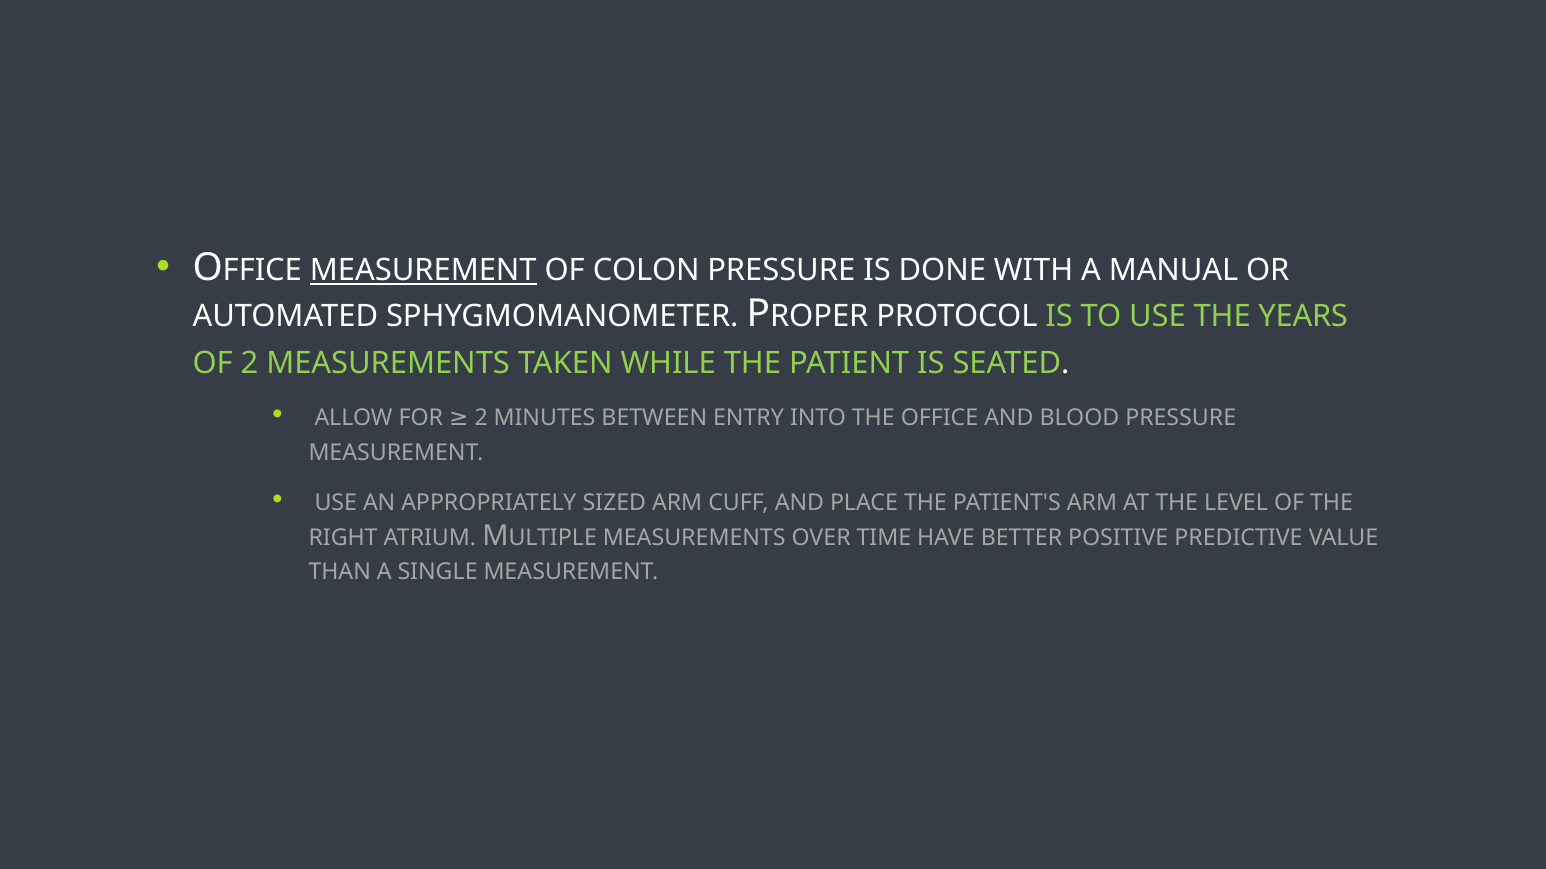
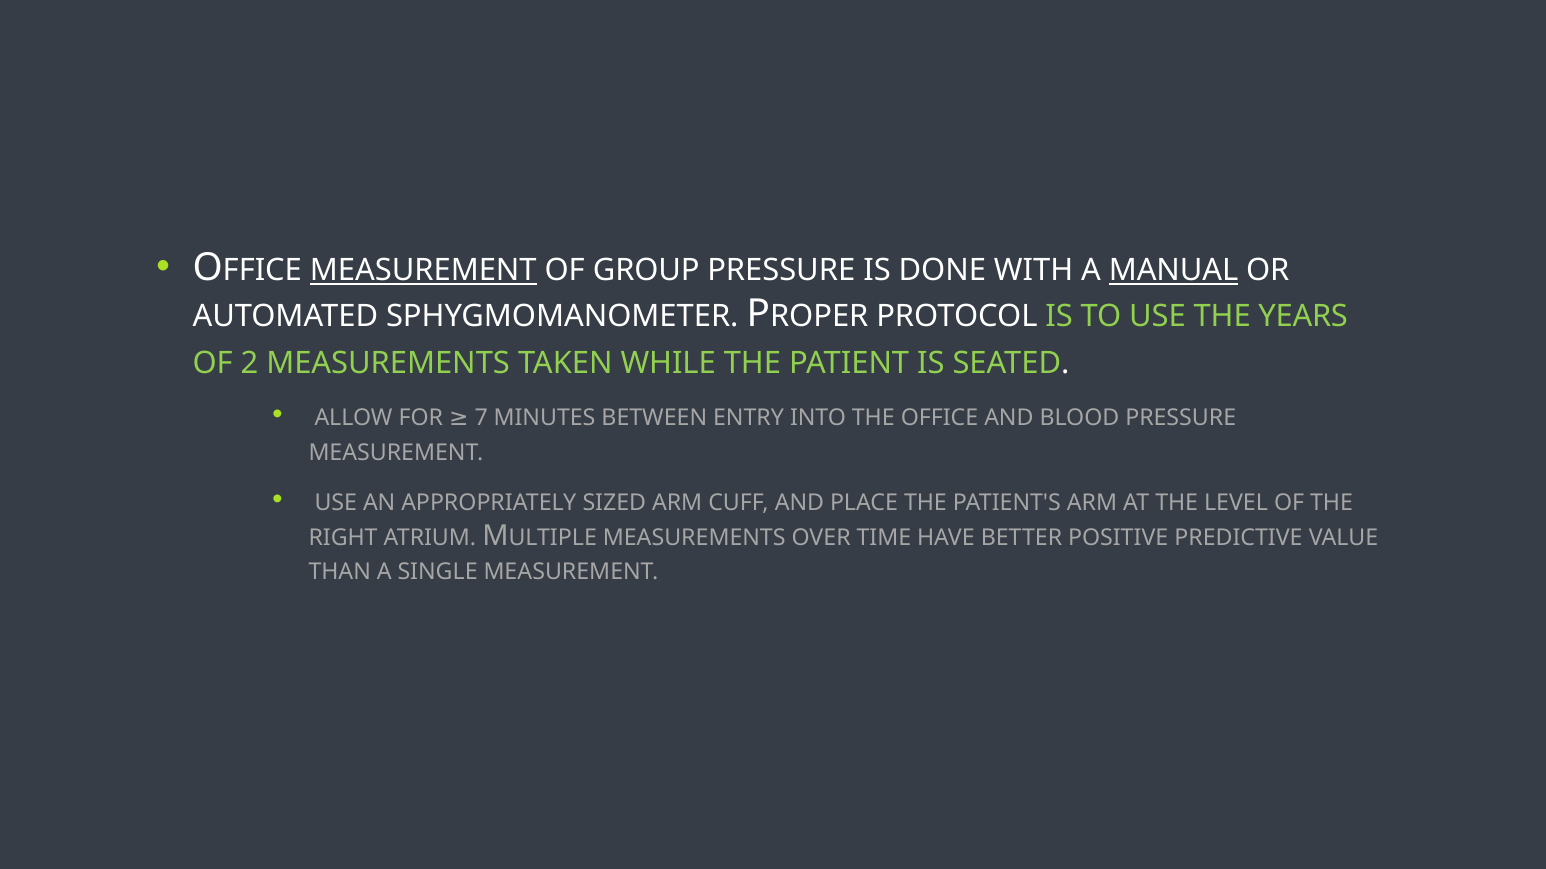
COLON: COLON -> GROUP
MANUAL underline: none -> present
2 at (481, 418): 2 -> 7
